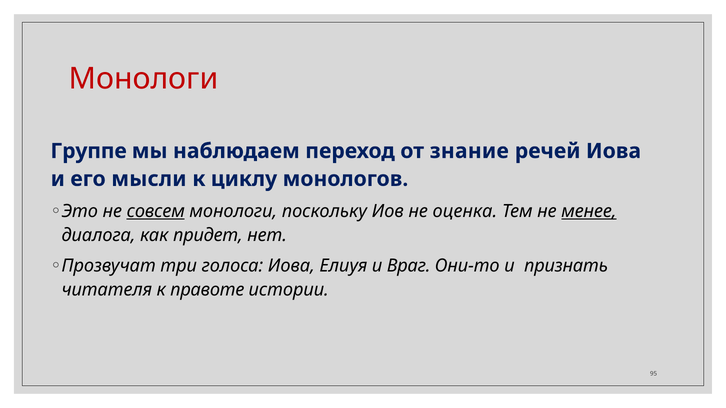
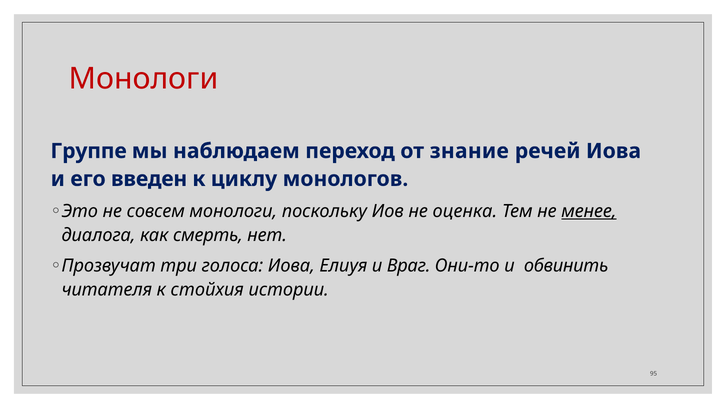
мысли: мысли -> введен
совсем underline: present -> none
придет: придет -> смерть
признать: признать -> обвинить
правоте: правоте -> стойхия
